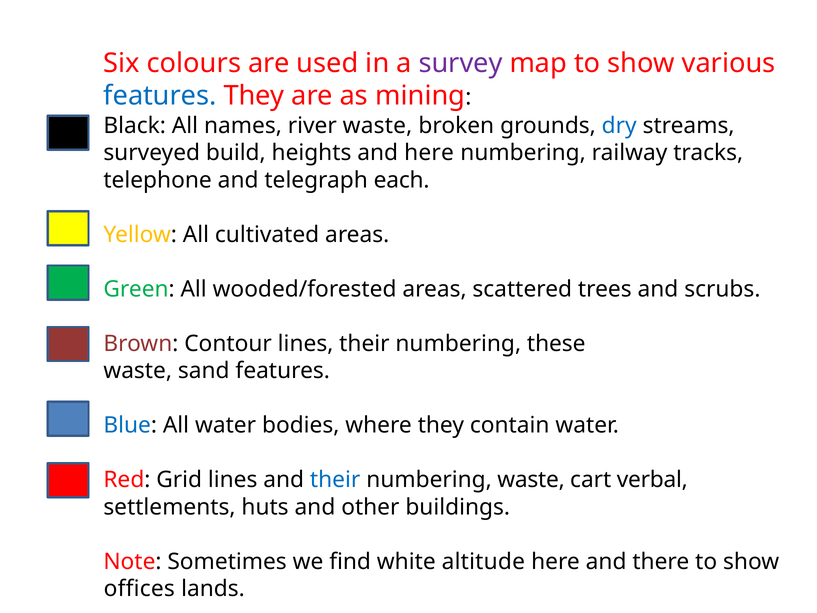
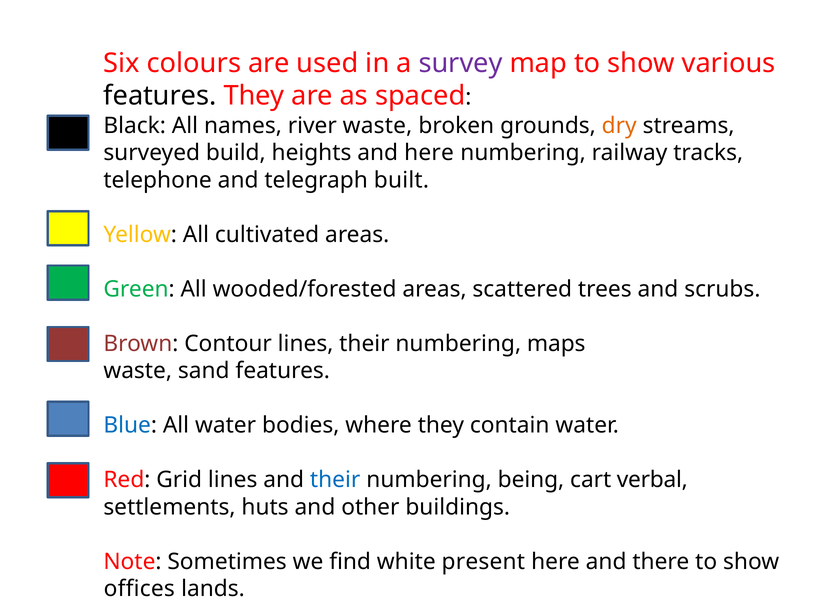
features at (160, 96) colour: blue -> black
mining: mining -> spaced
dry colour: blue -> orange
each: each -> built
these: these -> maps
numbering waste: waste -> being
altitude: altitude -> present
